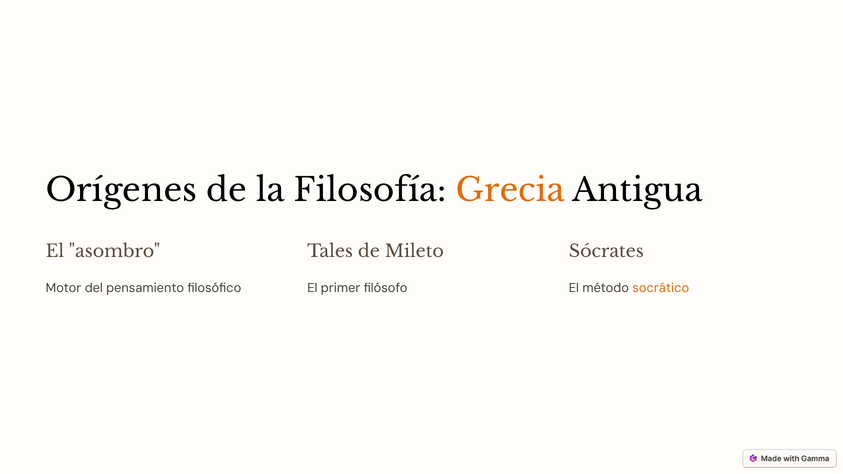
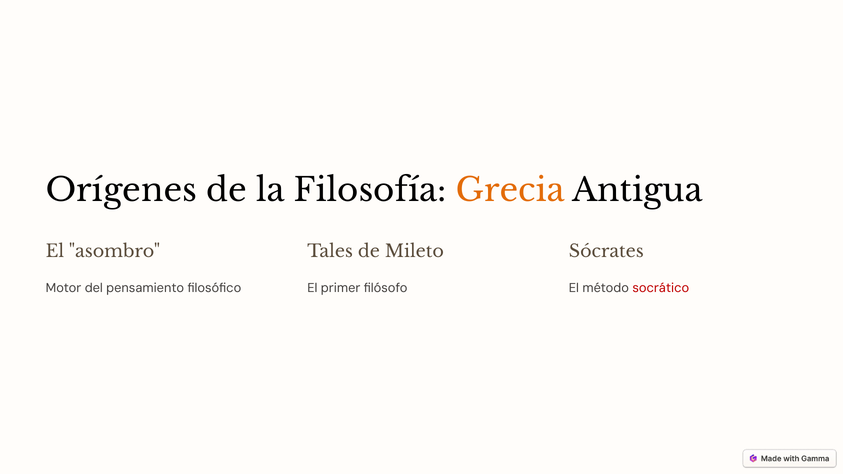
socrático colour: orange -> red
